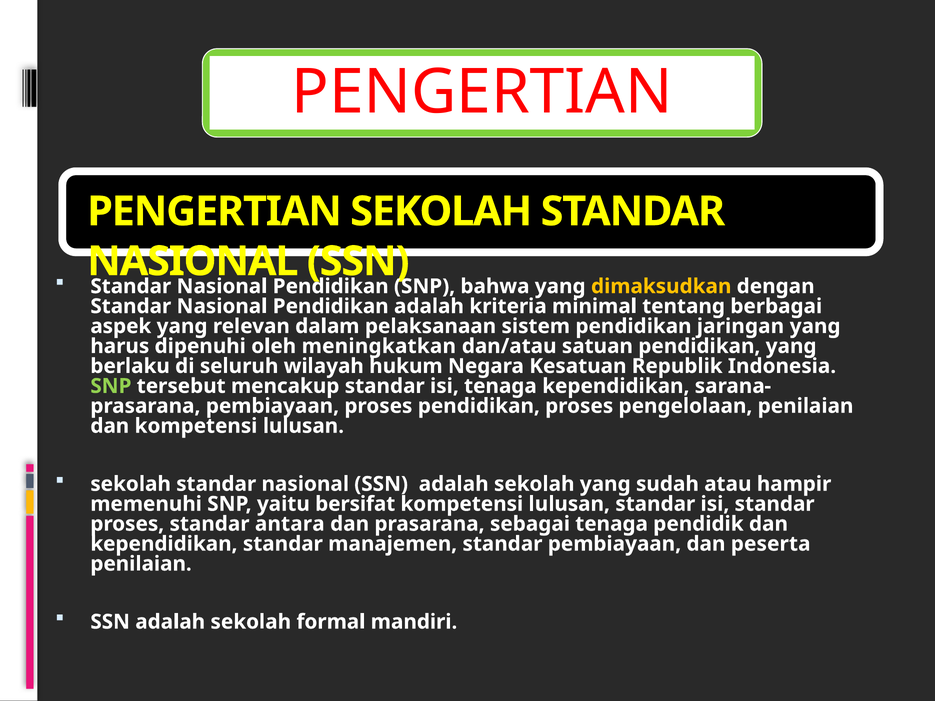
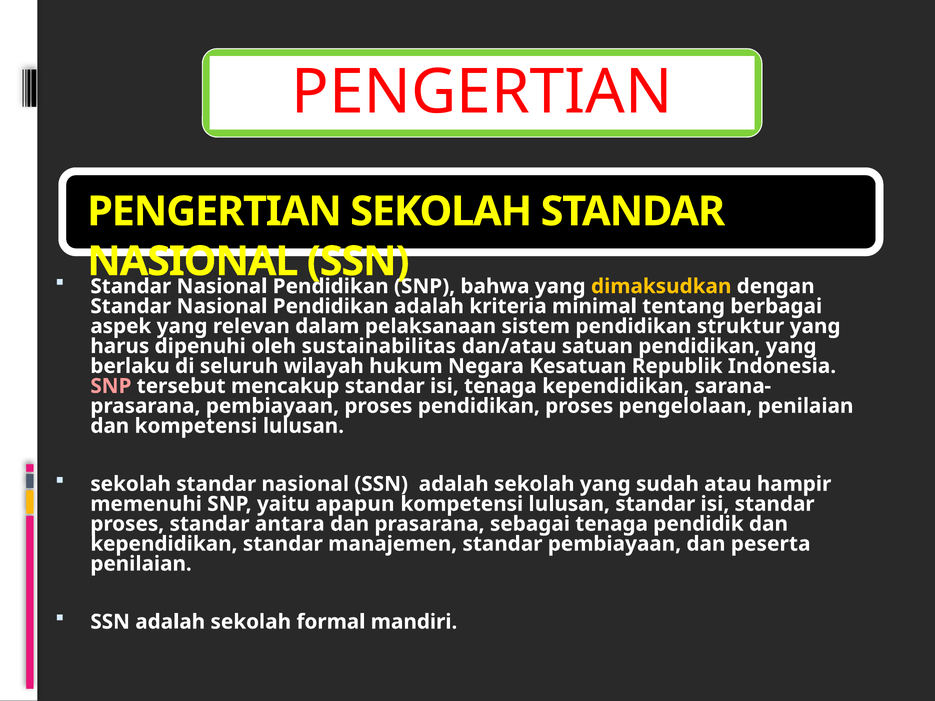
jaringan: jaringan -> struktur
meningkatkan: meningkatkan -> sustainabilitas
SNP at (111, 386) colour: light green -> pink
bersifat: bersifat -> apapun
